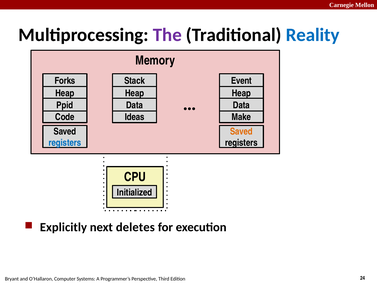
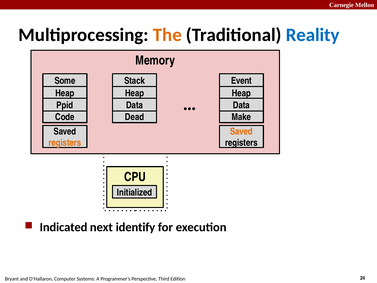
The colour: purple -> orange
Forks: Forks -> Some
Ideas: Ideas -> Dead
registers at (65, 143) colour: blue -> orange
Explicitly: Explicitly -> Indicated
deletes: deletes -> identify
